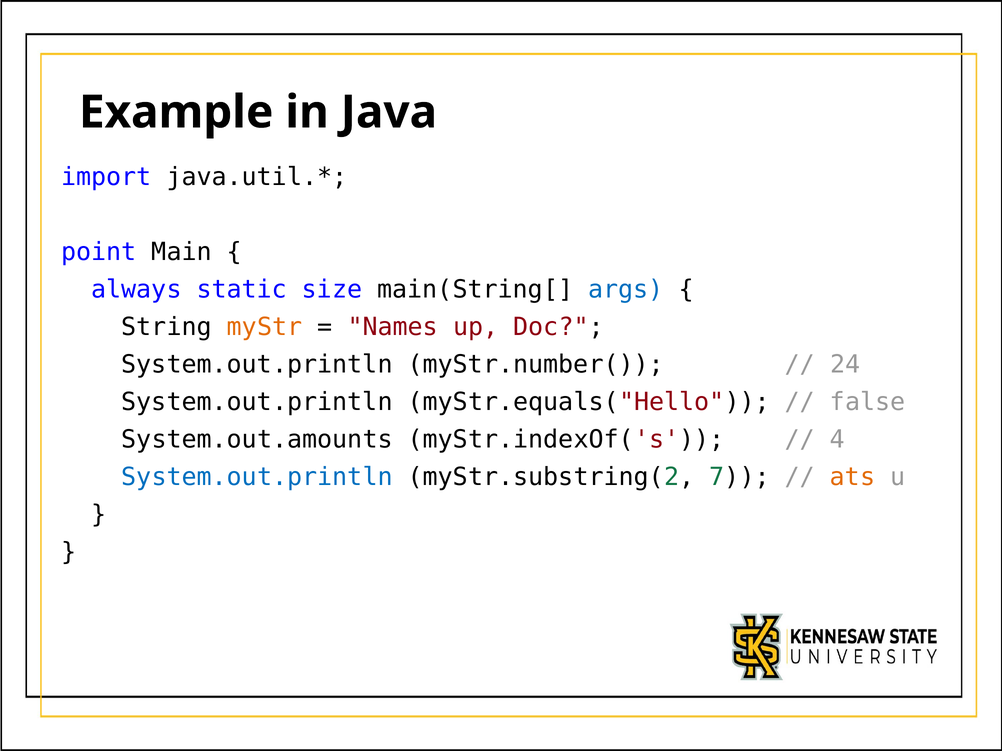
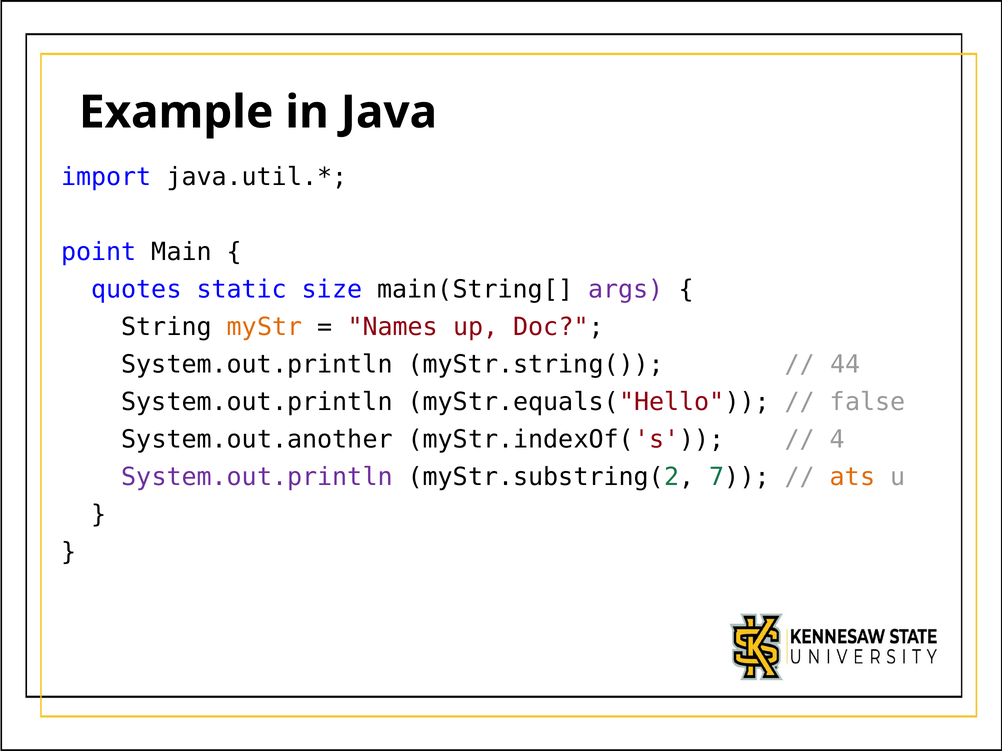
always: always -> quotes
args colour: blue -> purple
myStr.number(: myStr.number( -> myStr.string(
24: 24 -> 44
System.out.amounts: System.out.amounts -> System.out.another
System.out.println at (257, 477) colour: blue -> purple
